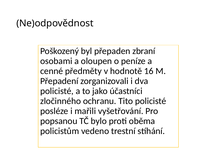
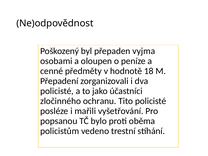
zbraní: zbraní -> vyjma
16: 16 -> 18
